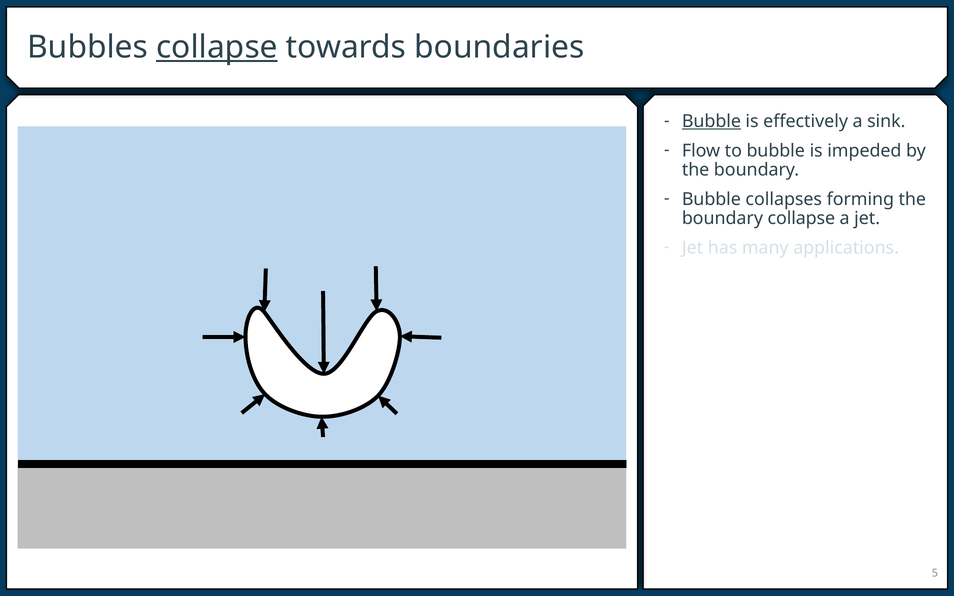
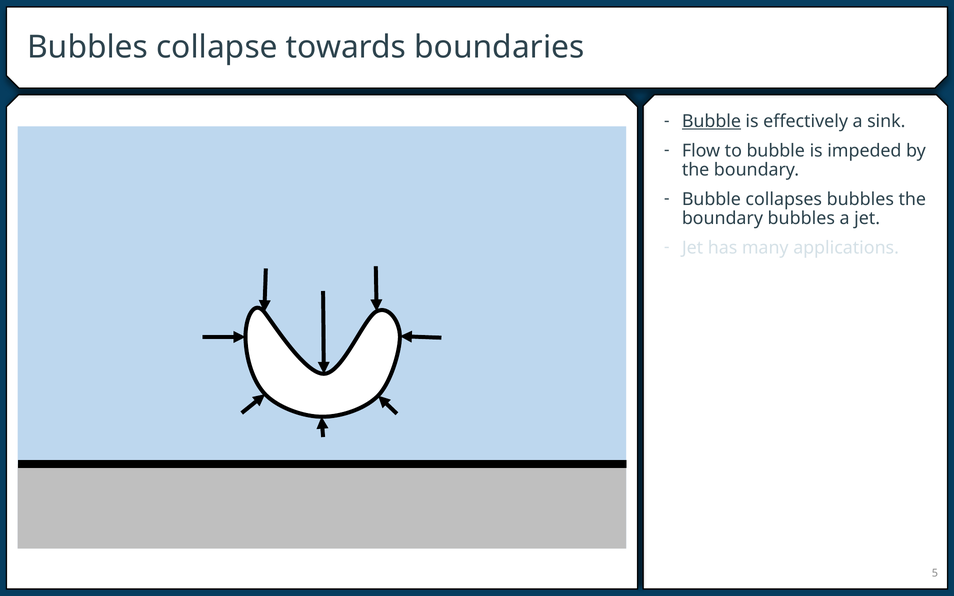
collapse at (217, 47) underline: present -> none
collapses forming: forming -> bubbles
boundary collapse: collapse -> bubbles
